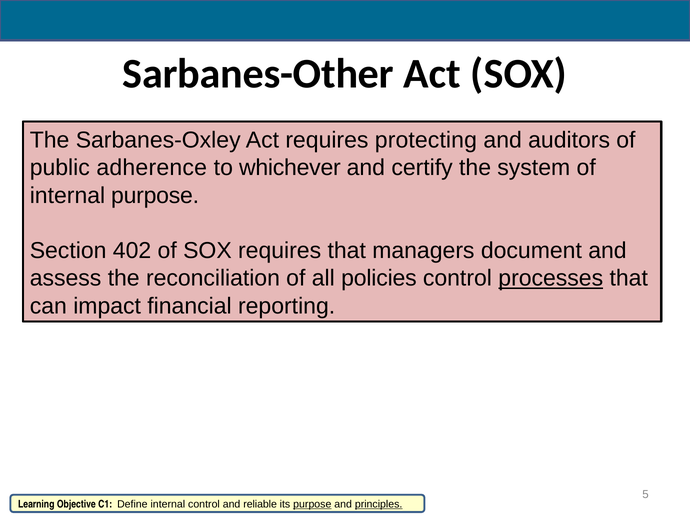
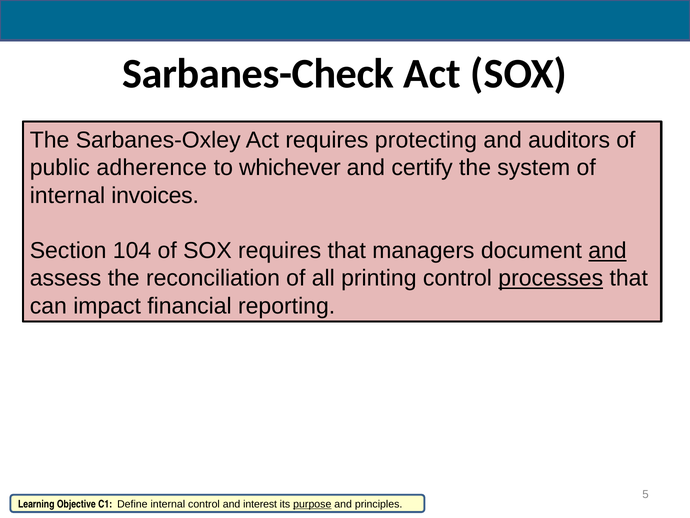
Sarbanes-Other: Sarbanes-Other -> Sarbanes-Check
internal purpose: purpose -> invoices
402: 402 -> 104
and at (607, 251) underline: none -> present
policies: policies -> printing
reliable: reliable -> interest
principles underline: present -> none
